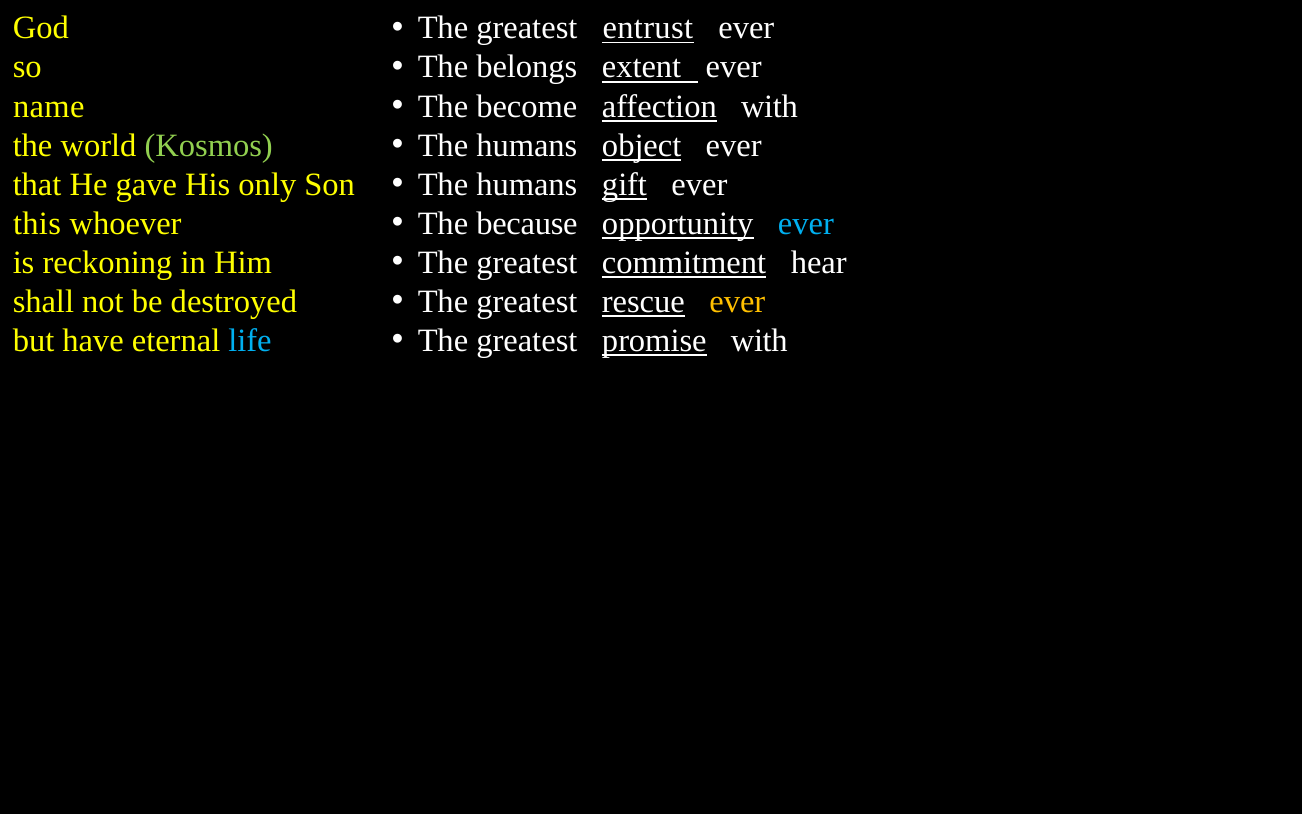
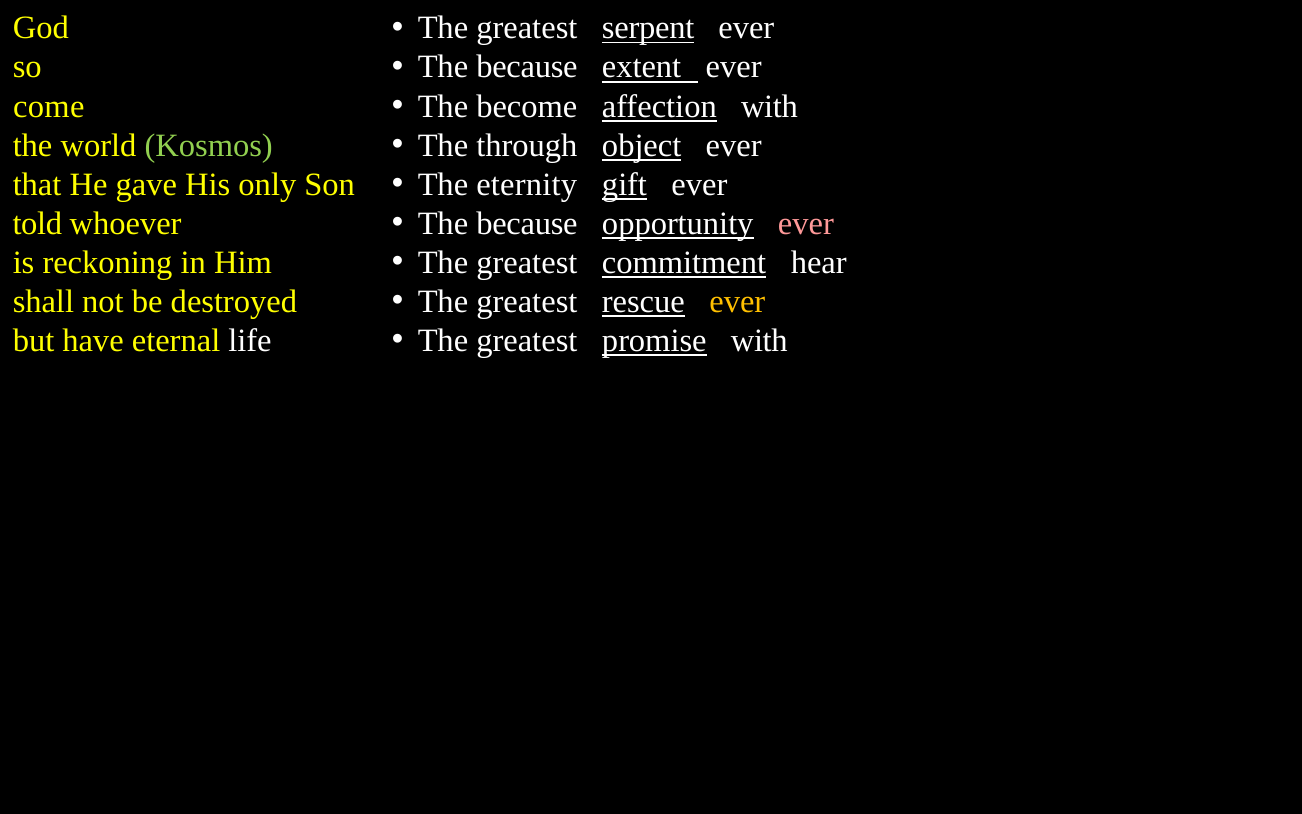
entrust: entrust -> serpent
belongs at (527, 67): belongs -> because
name: name -> come
humans at (527, 145): humans -> through
humans at (527, 184): humans -> eternity
ever at (806, 223) colour: light blue -> pink
this: this -> told
life colour: light blue -> white
